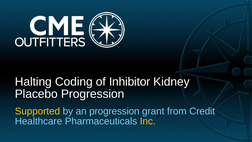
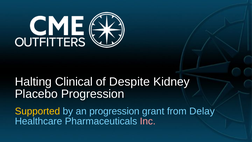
Coding: Coding -> Clinical
Inhibitor: Inhibitor -> Despite
Credit: Credit -> Delay
Inc colour: yellow -> pink
